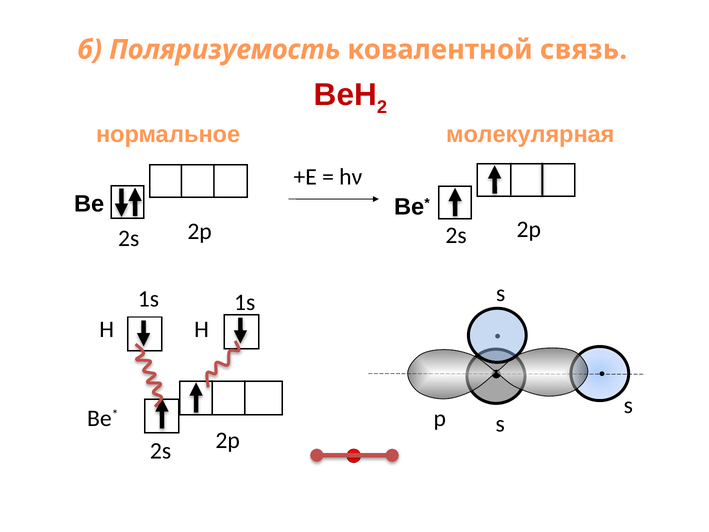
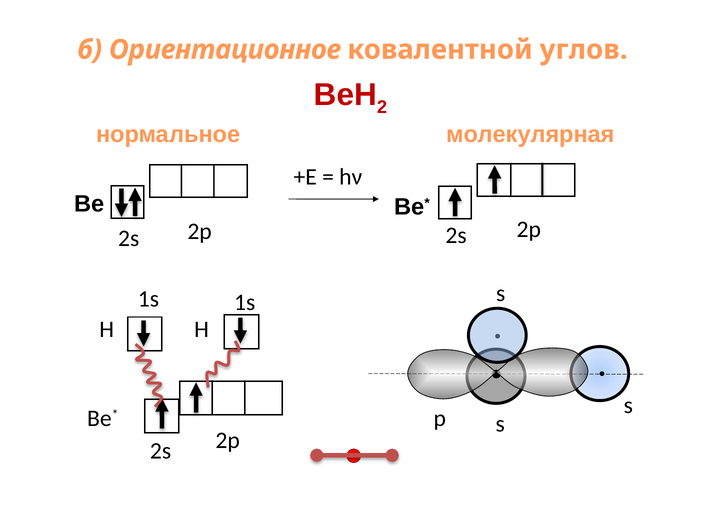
Поляризуемость: Поляризуемость -> Ориентационное
связь: связь -> углов
